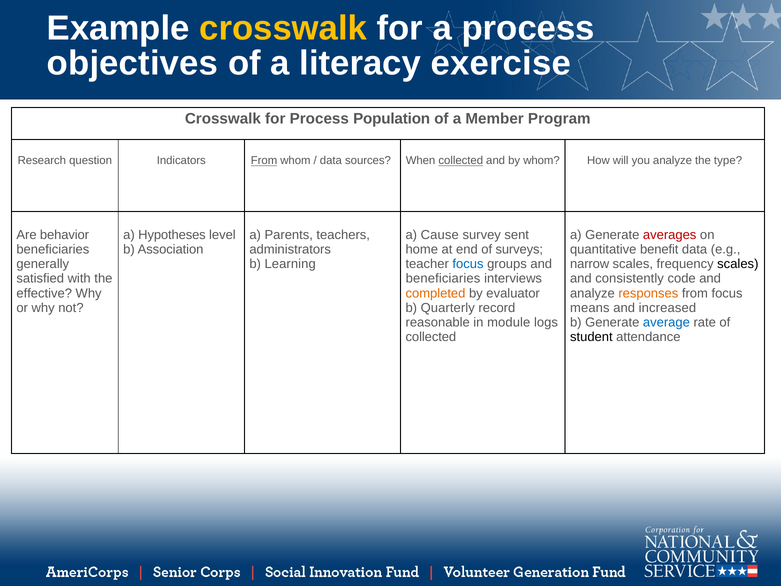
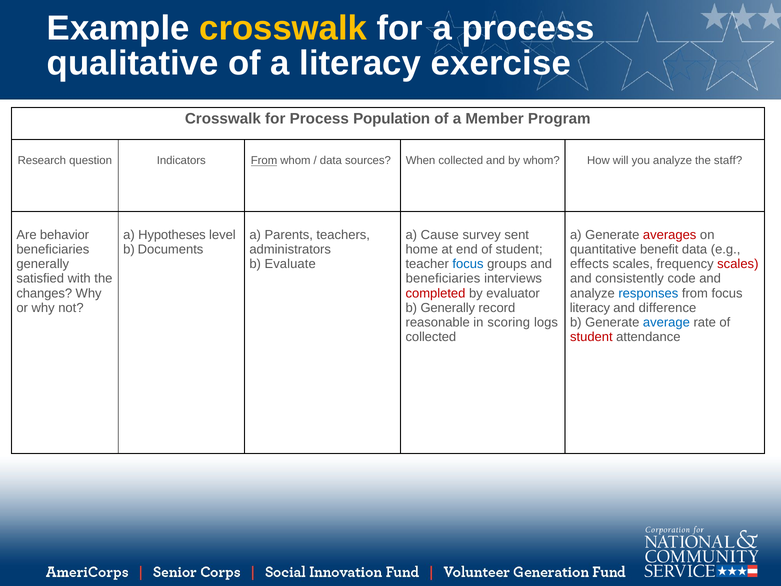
objectives: objectives -> qualitative
collected at (461, 161) underline: present -> none
type: type -> staff
Association: Association -> Documents
end of surveys: surveys -> student
Learning: Learning -> Evaluate
narrow: narrow -> effects
scales at (738, 264) colour: black -> red
effective: effective -> changes
completed colour: orange -> red
responses colour: orange -> blue
b Quarterly: Quarterly -> Generally
means at (590, 308): means -> literacy
increased: increased -> difference
module: module -> scoring
student at (591, 337) colour: black -> red
